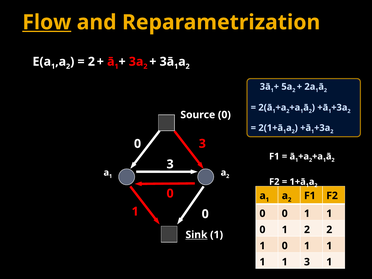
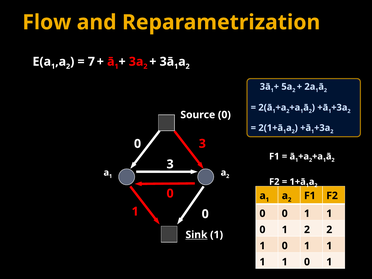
Flow underline: present -> none
2 at (91, 62): 2 -> 7
3 at (307, 262): 3 -> 0
